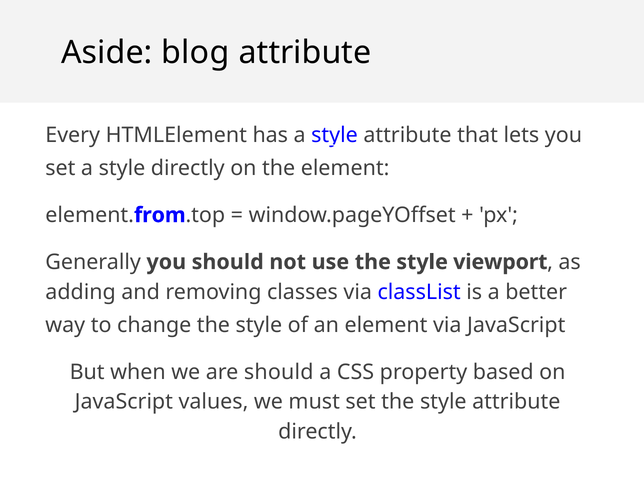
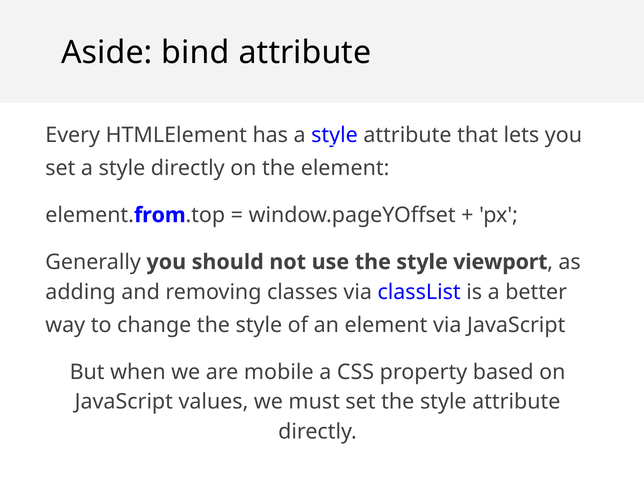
blog: blog -> bind
are should: should -> mobile
